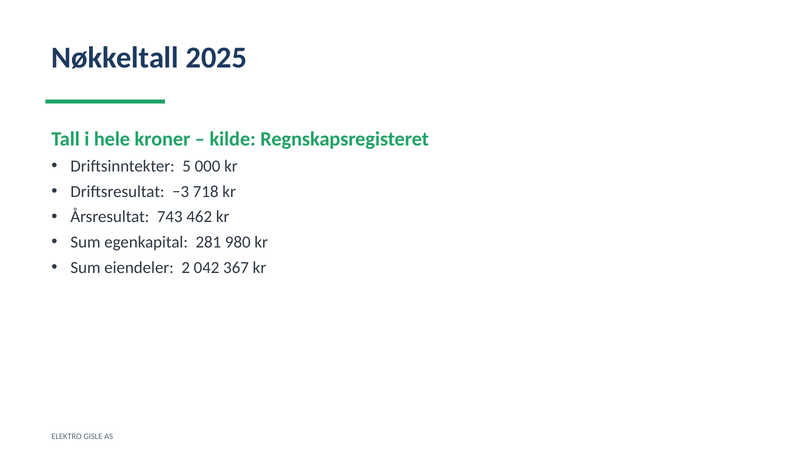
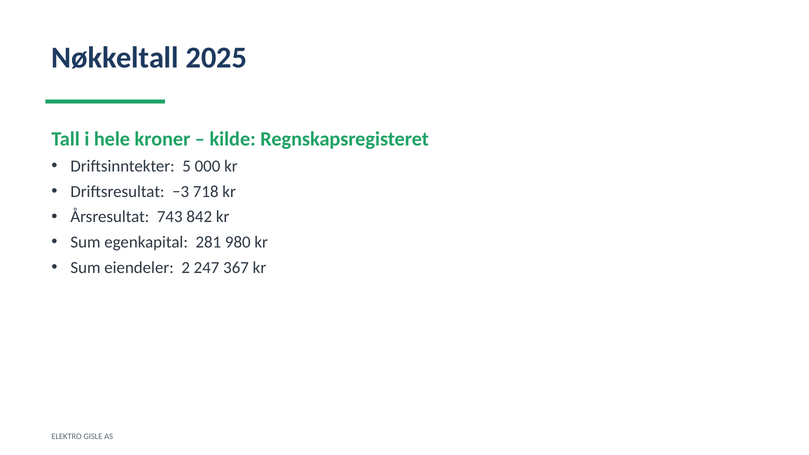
462: 462 -> 842
042: 042 -> 247
